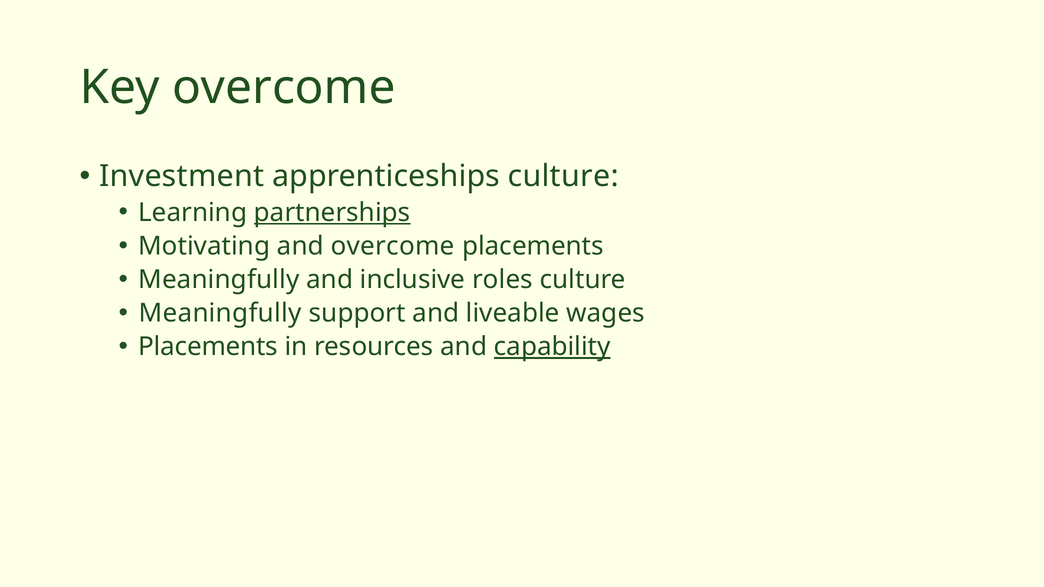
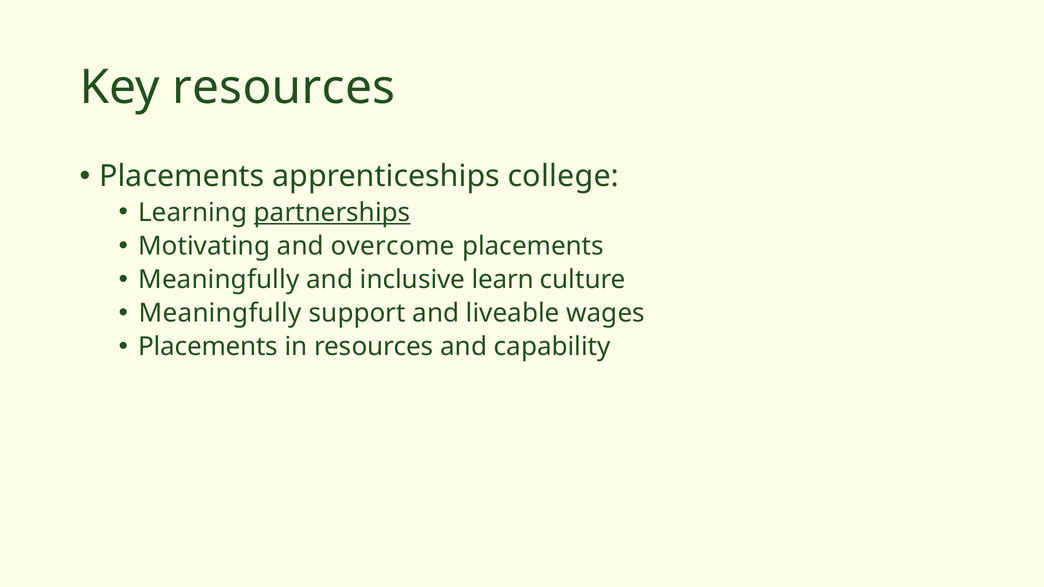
Key overcome: overcome -> resources
Investment at (182, 177): Investment -> Placements
apprenticeships culture: culture -> college
roles: roles -> learn
capability underline: present -> none
